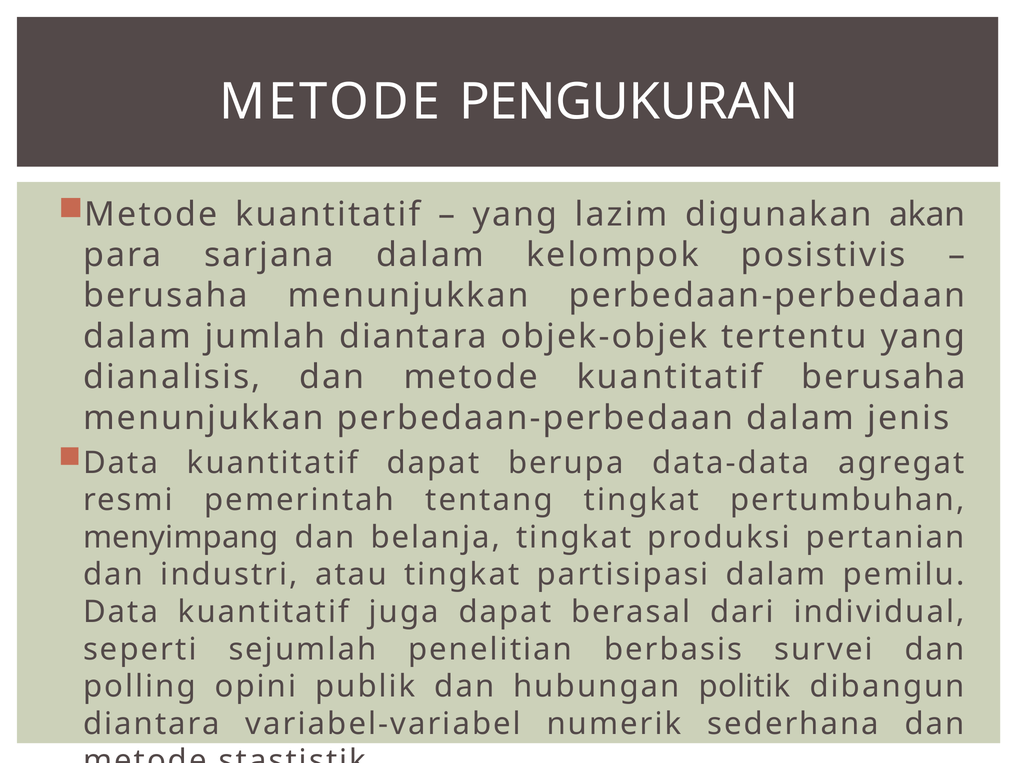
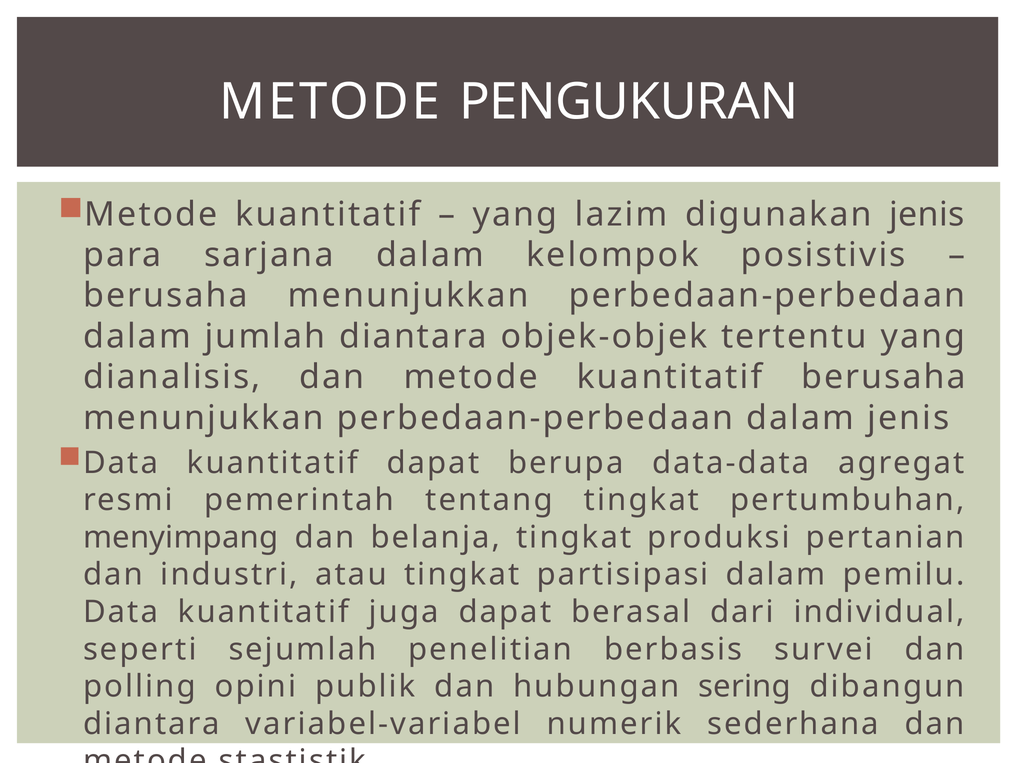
digunakan akan: akan -> jenis
politik: politik -> sering
